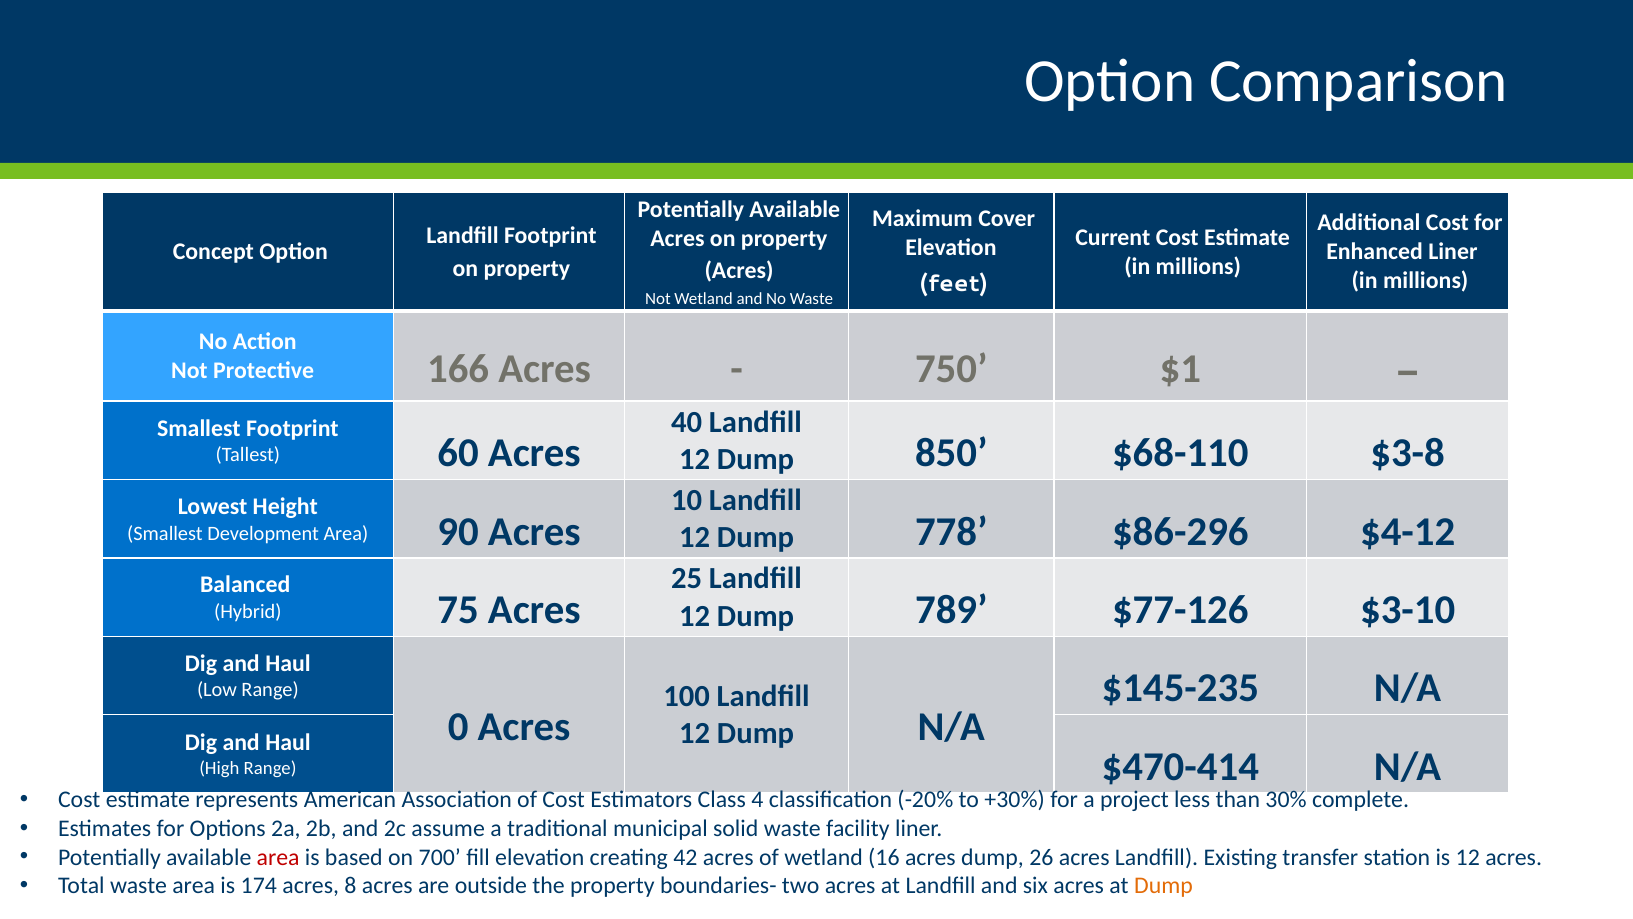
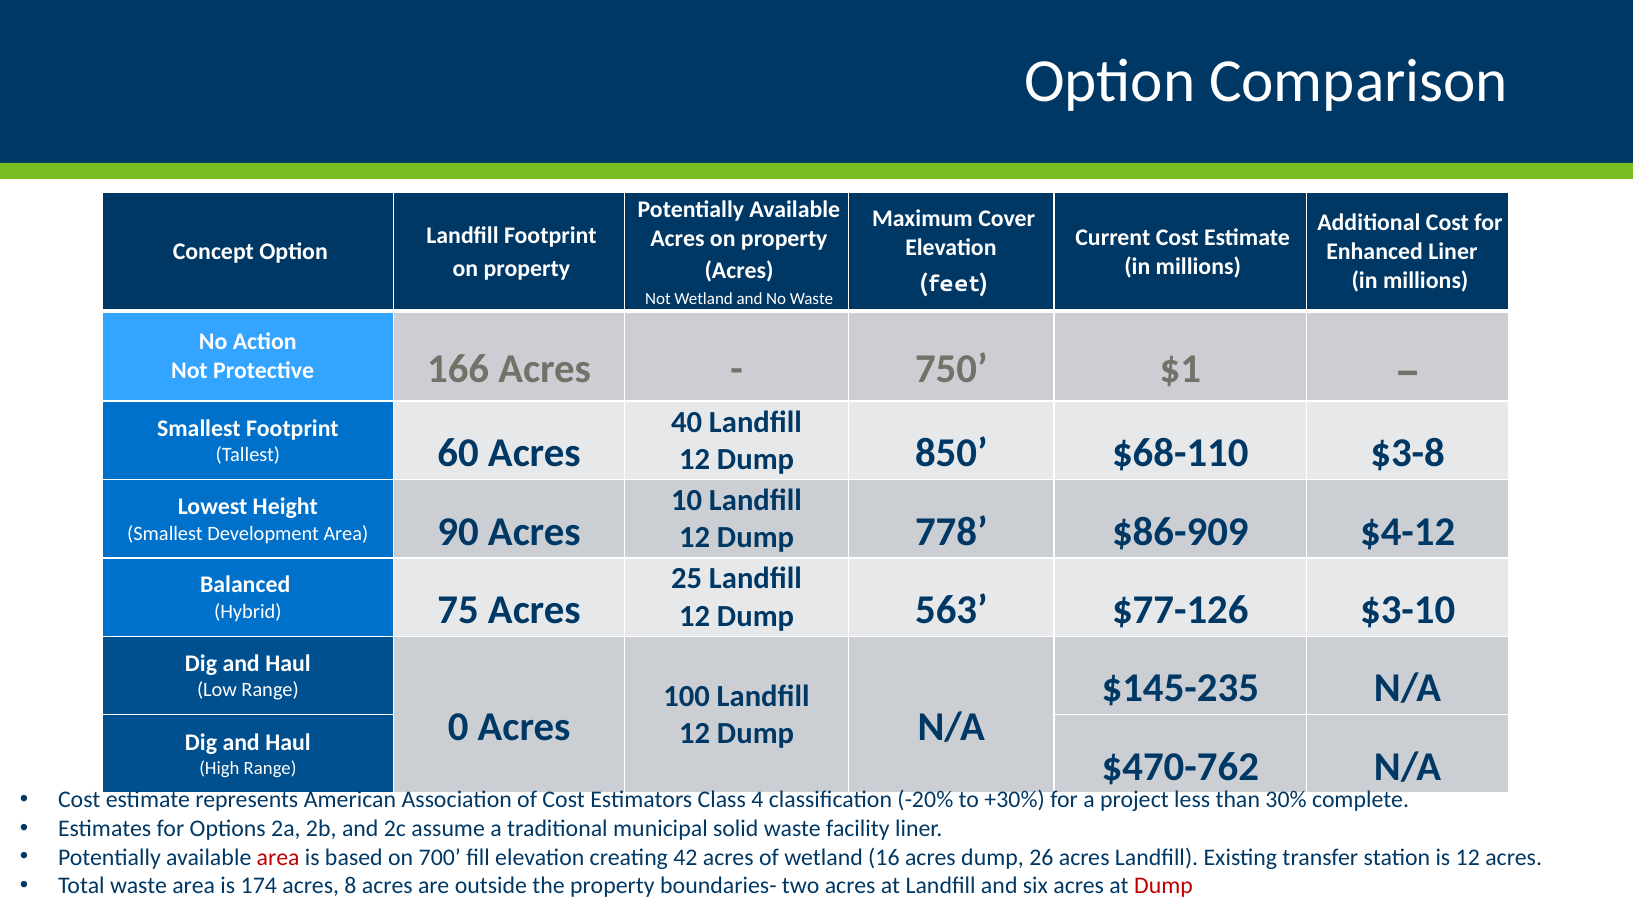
$86-296: $86-296 -> $86-909
789: 789 -> 563
$470-414: $470-414 -> $470-762
Dump at (1163, 885) colour: orange -> red
